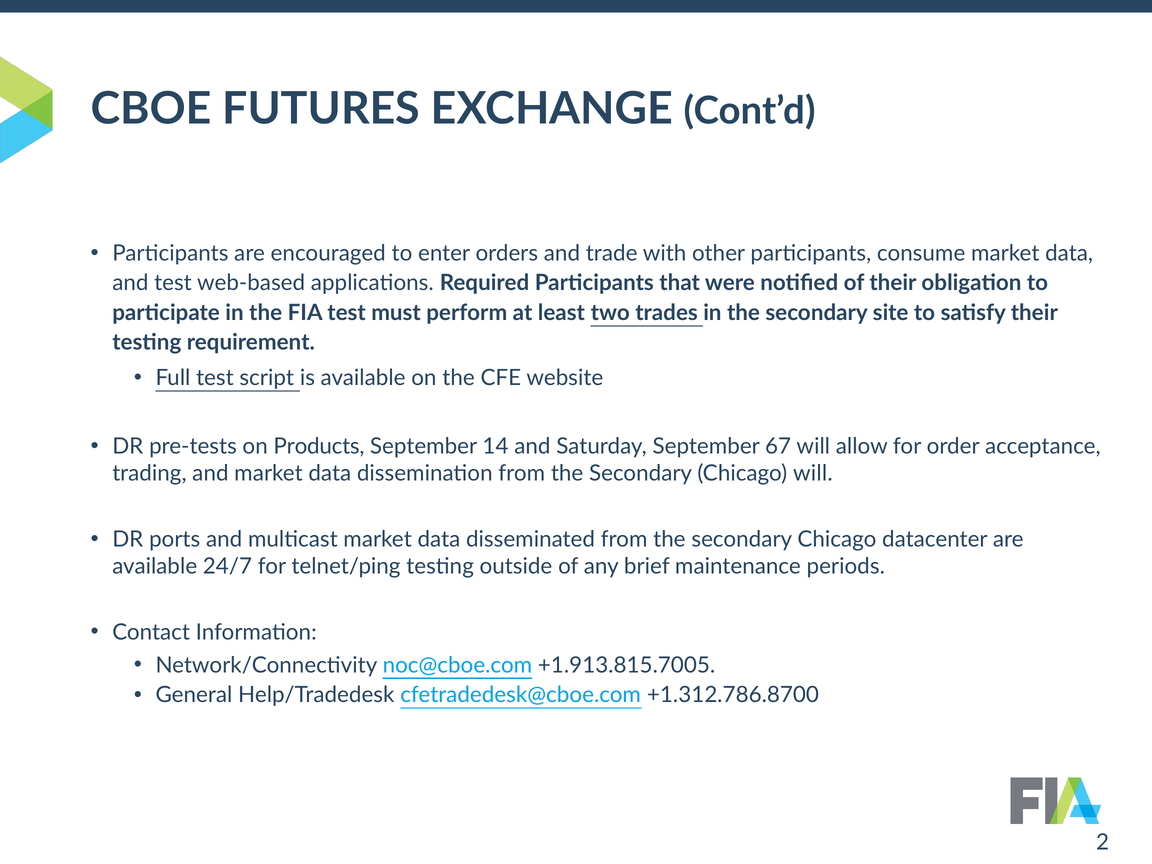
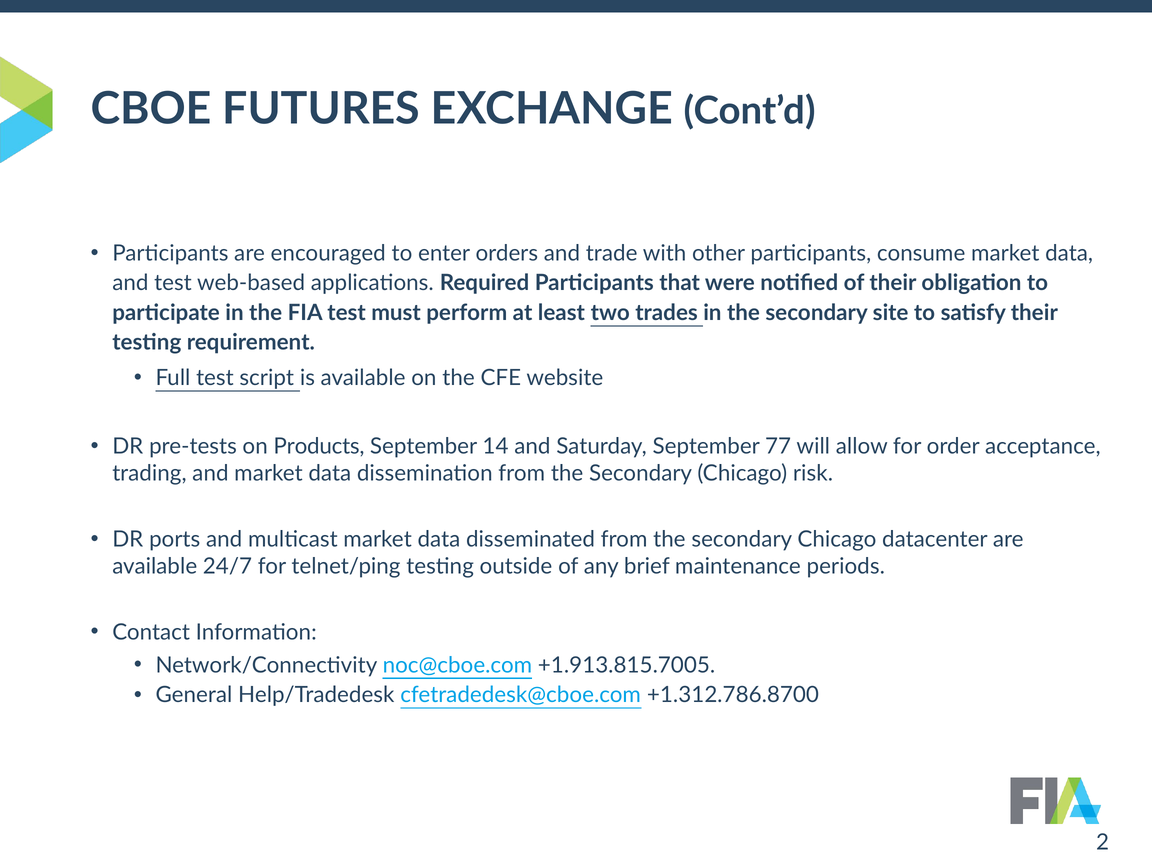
67: 67 -> 77
Chicago will: will -> risk
